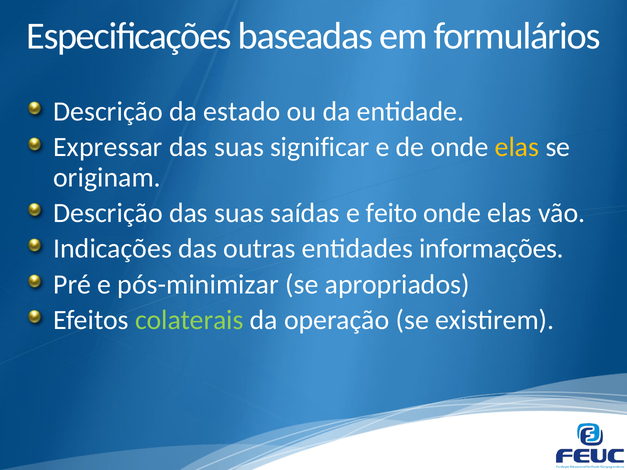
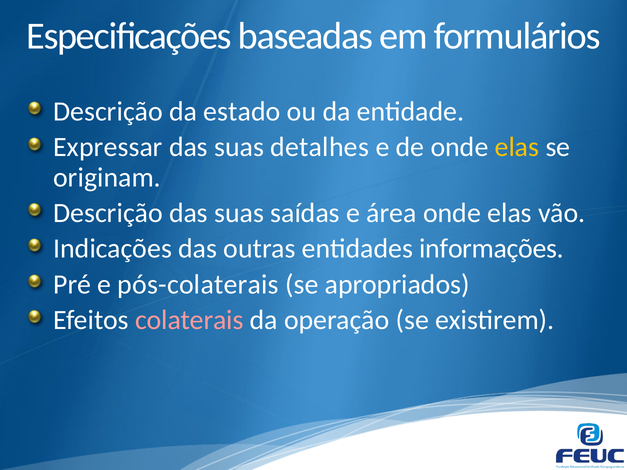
significar: significar -> detalhes
feito: feito -> área
pós-minimizar: pós-minimizar -> pós-colaterais
colaterais colour: light green -> pink
